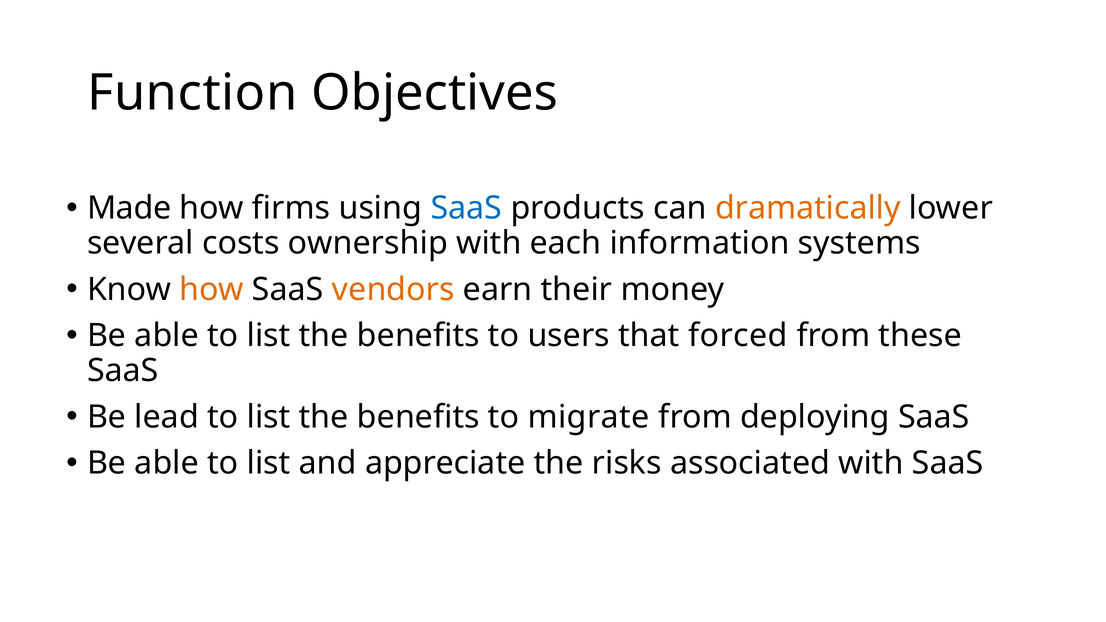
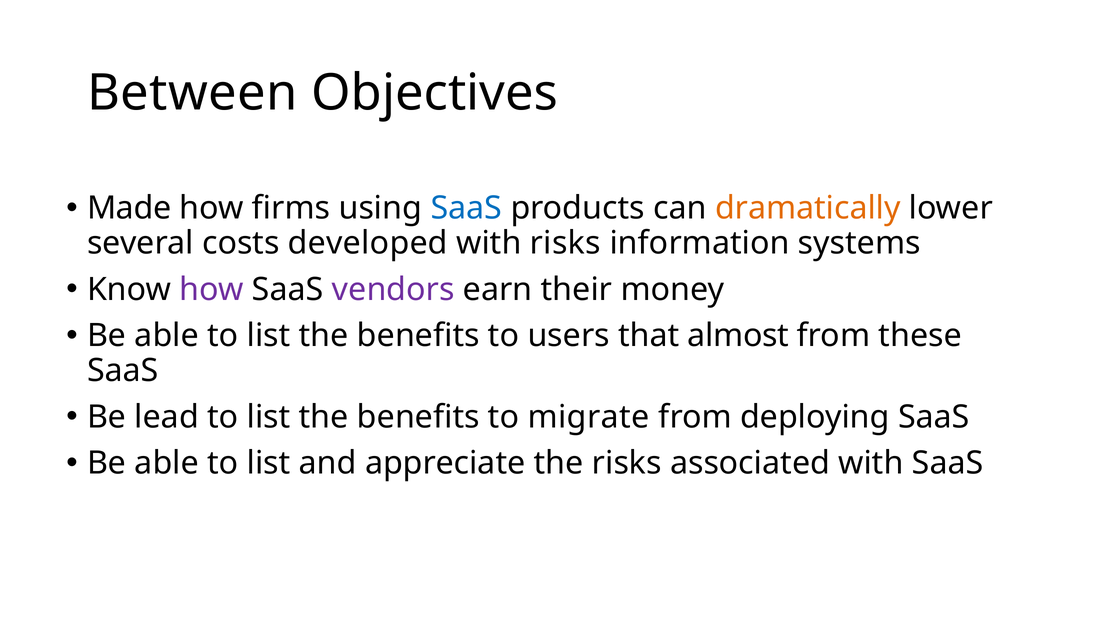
Function: Function -> Between
ownership: ownership -> developed
with each: each -> risks
how at (212, 289) colour: orange -> purple
vendors colour: orange -> purple
forced: forced -> almost
